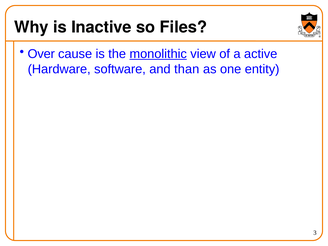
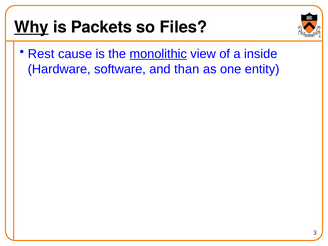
Why underline: none -> present
Inactive: Inactive -> Packets
Over: Over -> Rest
active: active -> inside
